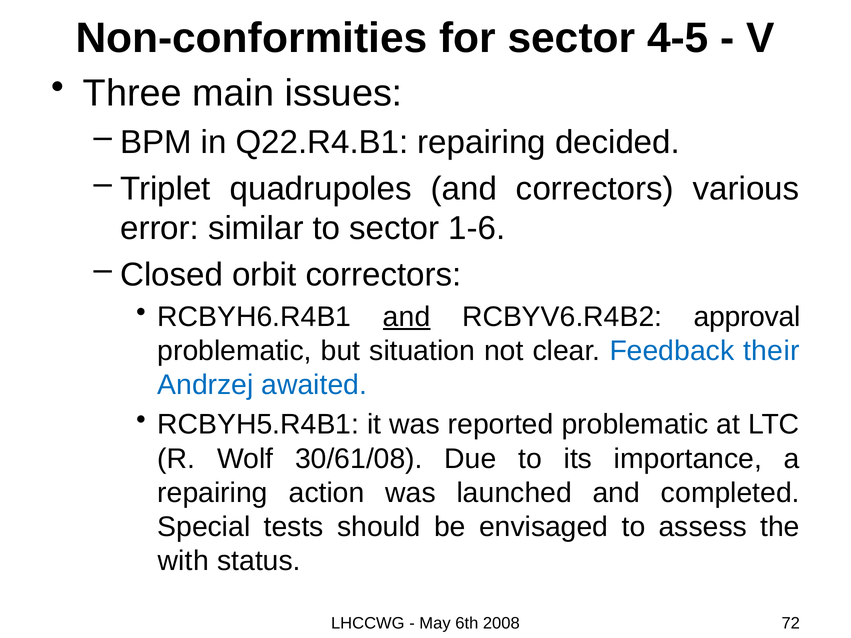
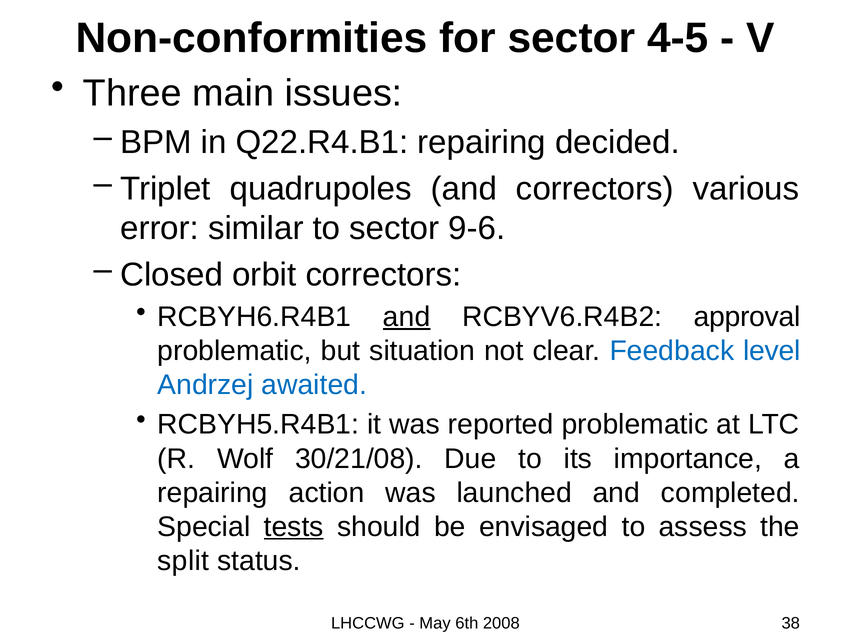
1-6: 1-6 -> 9-6
their: their -> level
30/61/08: 30/61/08 -> 30/21/08
tests underline: none -> present
with: with -> split
72: 72 -> 38
